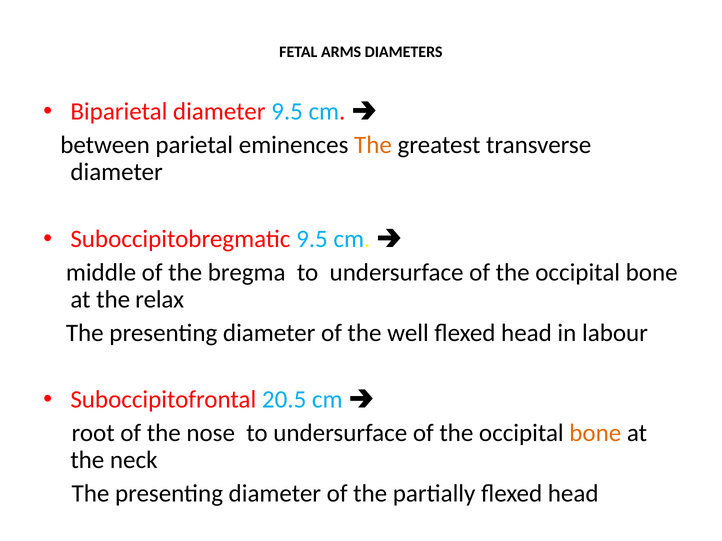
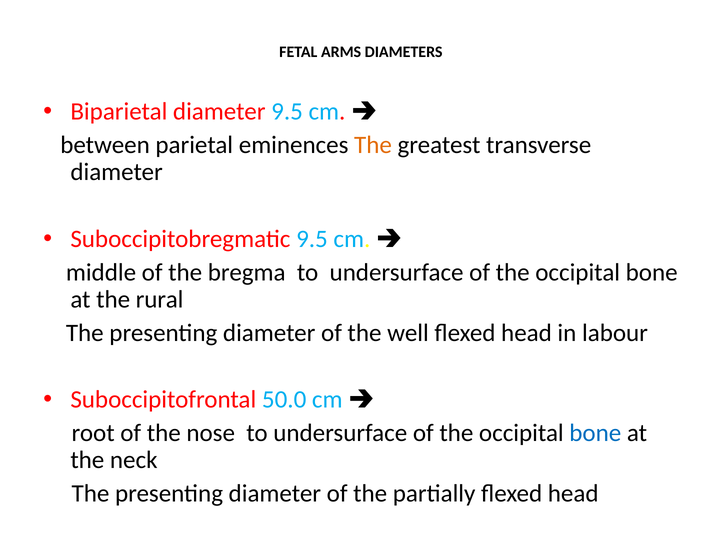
relax: relax -> rural
20.5: 20.5 -> 50.0
bone at (595, 434) colour: orange -> blue
